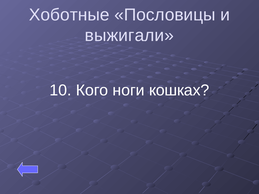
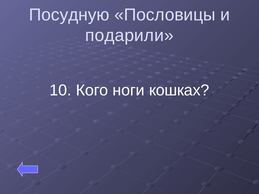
Хоботные: Хоботные -> Посудную
выжигали: выжигали -> подарили
